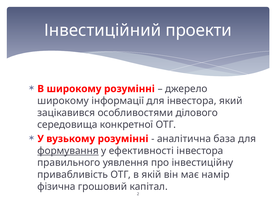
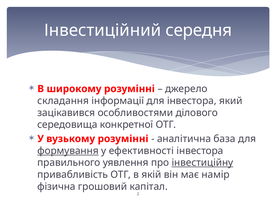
проекти: проекти -> середня
широкому at (63, 101): широкому -> складання
інвестиційну underline: none -> present
